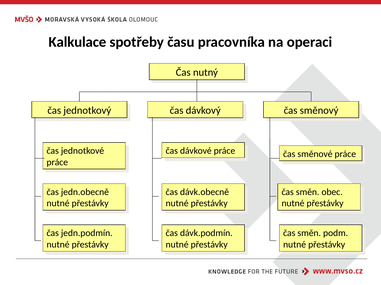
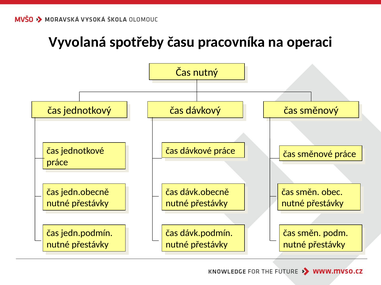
Kalkulace: Kalkulace -> Vyvolaná
